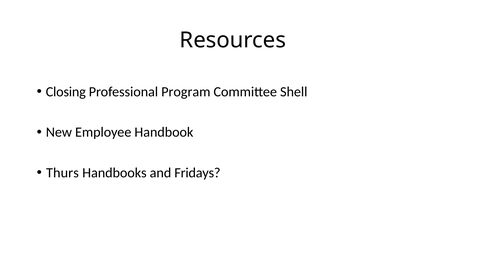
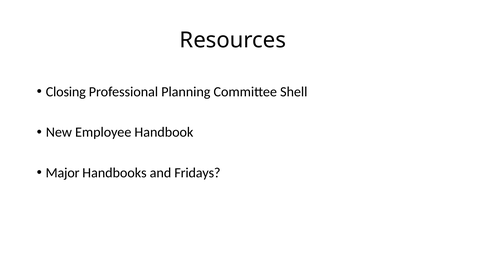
Program: Program -> Planning
Thurs: Thurs -> Major
